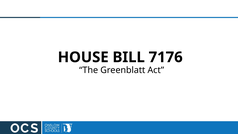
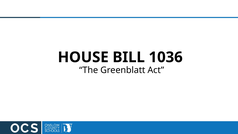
7176: 7176 -> 1036
